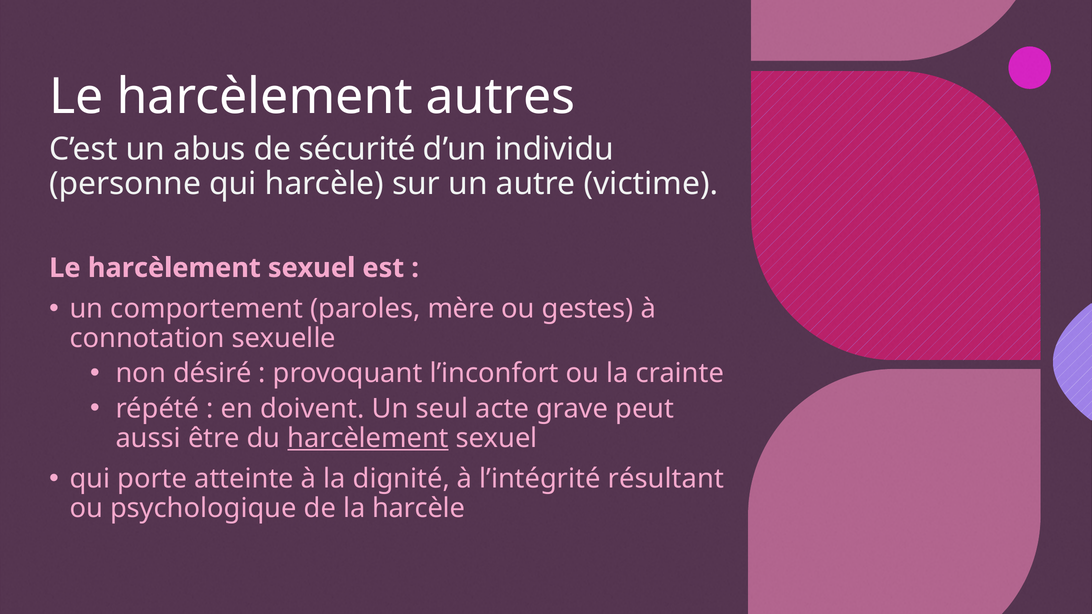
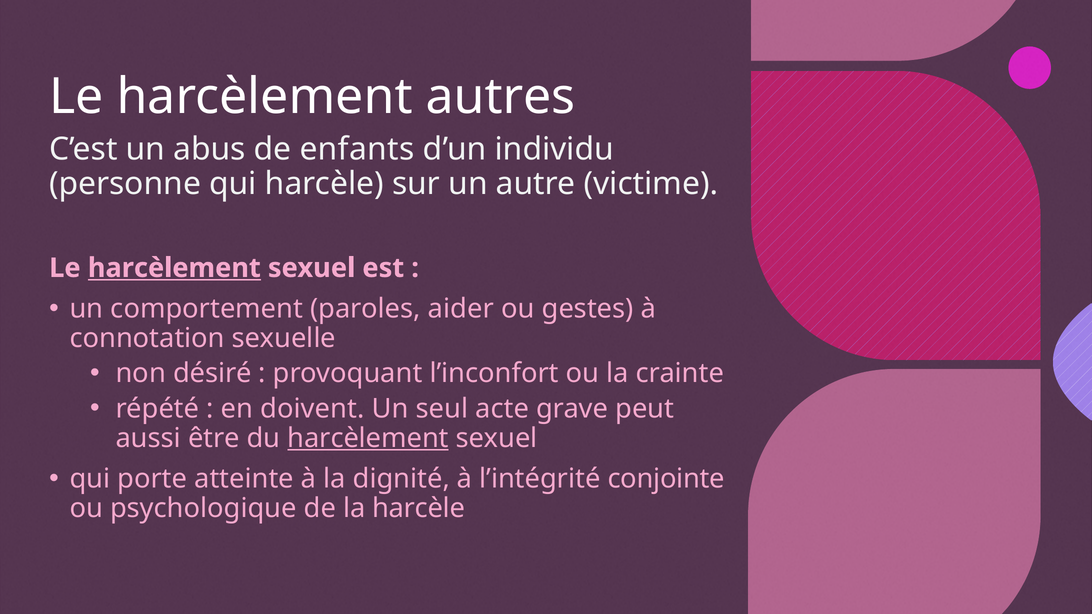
sécurité: sécurité -> enfants
harcèlement at (174, 268) underline: none -> present
mère: mère -> aider
résultant: résultant -> conjointe
